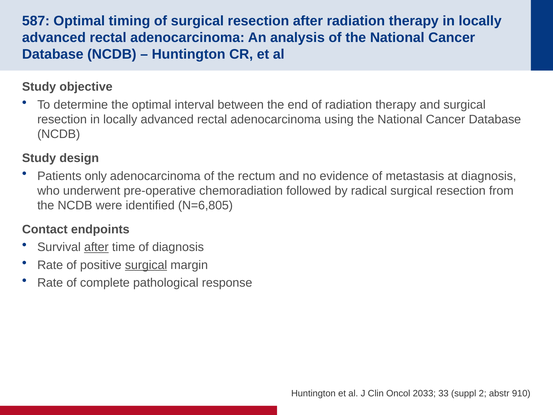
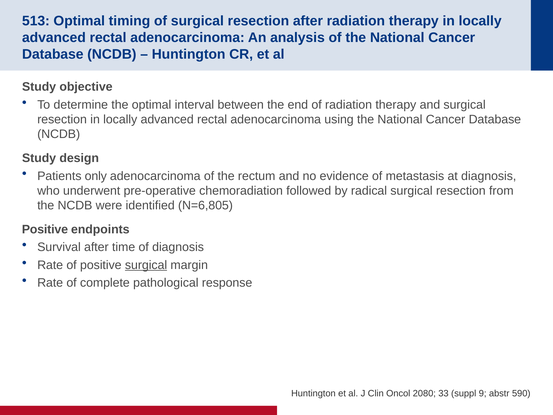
587: 587 -> 513
Contact at (45, 229): Contact -> Positive
after at (96, 247) underline: present -> none
2033: 2033 -> 2080
2: 2 -> 9
910: 910 -> 590
